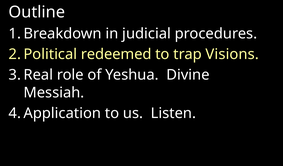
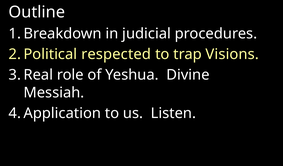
redeemed: redeemed -> respected
